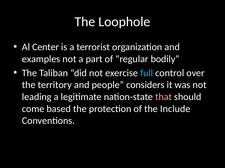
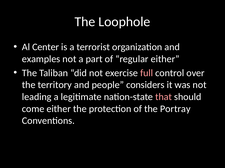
regular bodily: bodily -> either
full colour: light blue -> pink
come based: based -> either
Include: Include -> Portray
